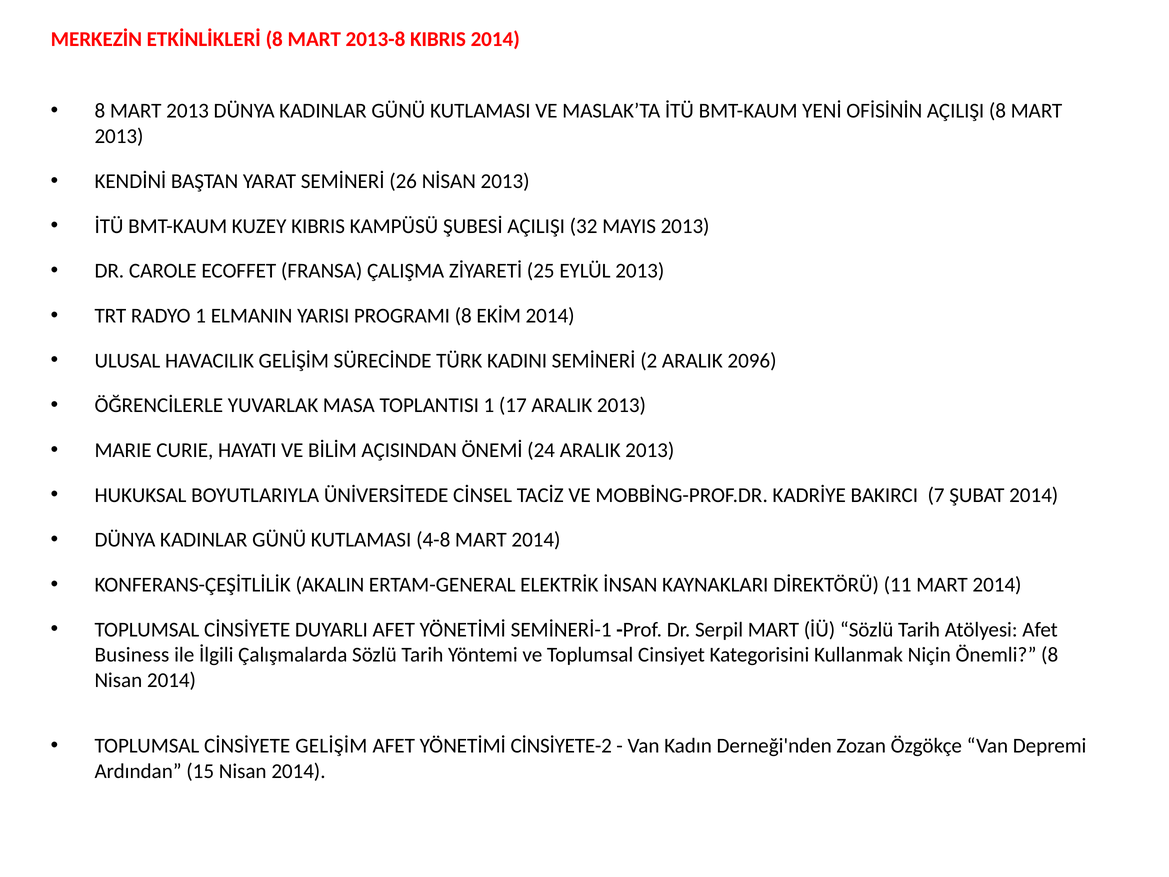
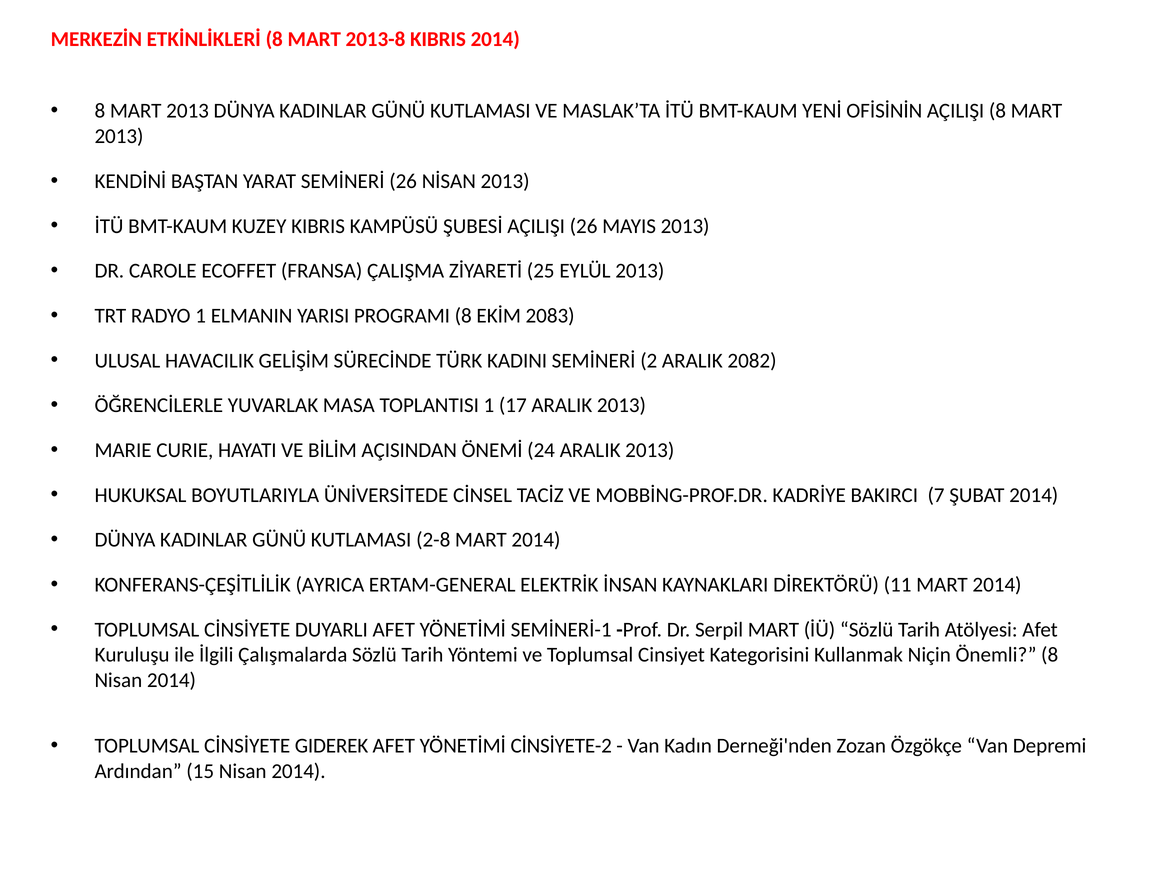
AÇILIŞI 32: 32 -> 26
EKİM 2014: 2014 -> 2083
2096: 2096 -> 2082
4-8: 4-8 -> 2-8
AKALIN: AKALIN -> AYRICA
Business: Business -> Kuruluşu
CİNSİYETE GELİŞİM: GELİŞİM -> GIDEREK
